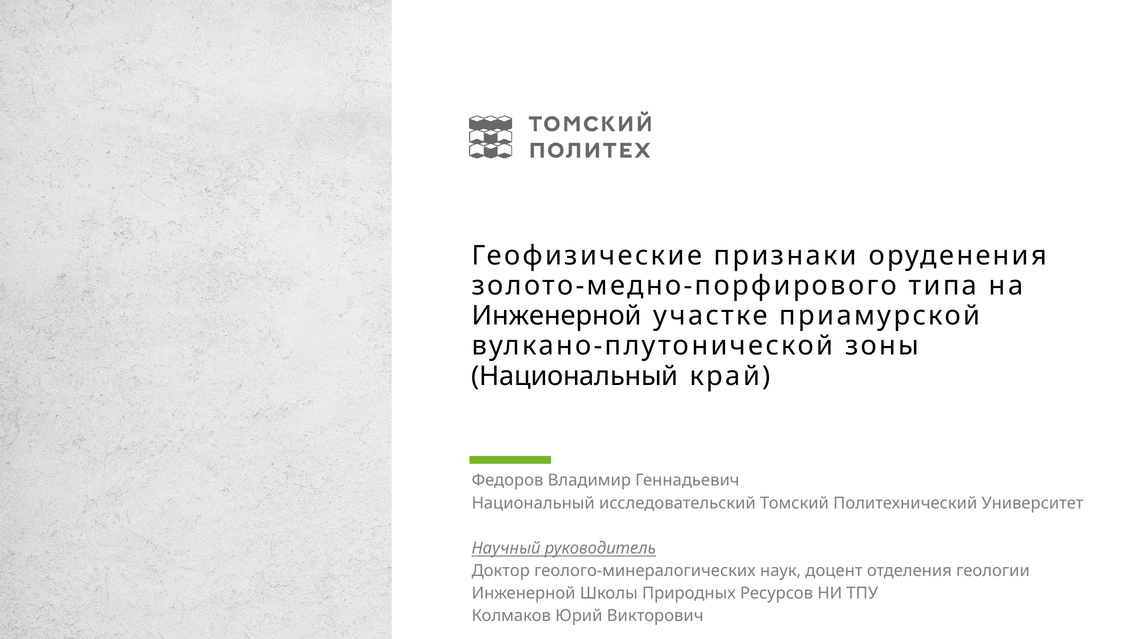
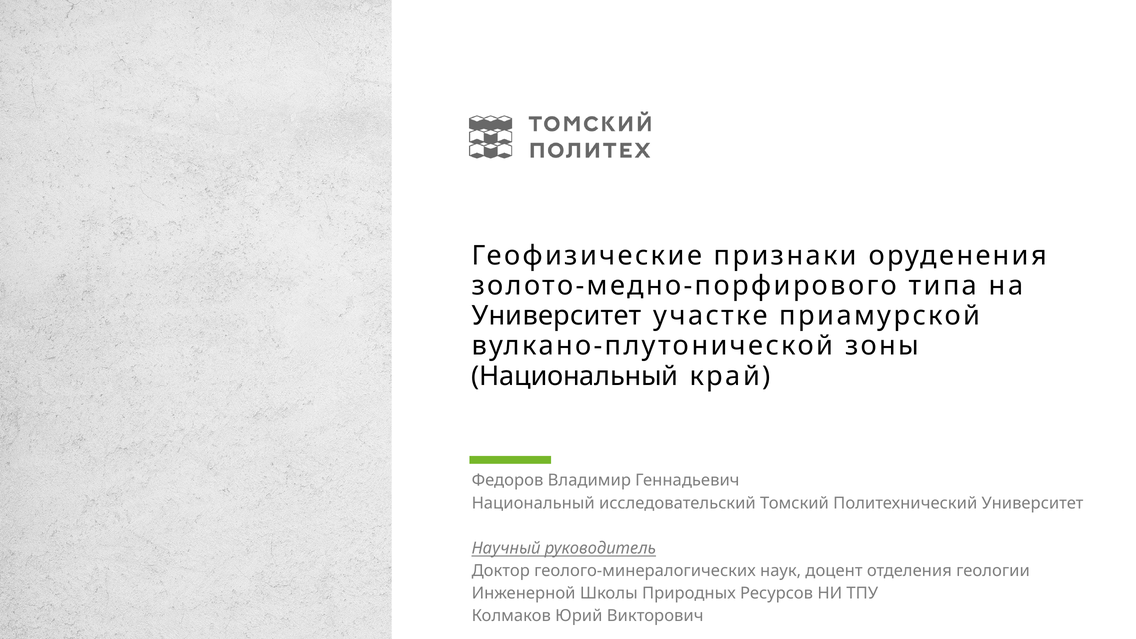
Инженерной at (557, 316): Инженерной -> Университет
